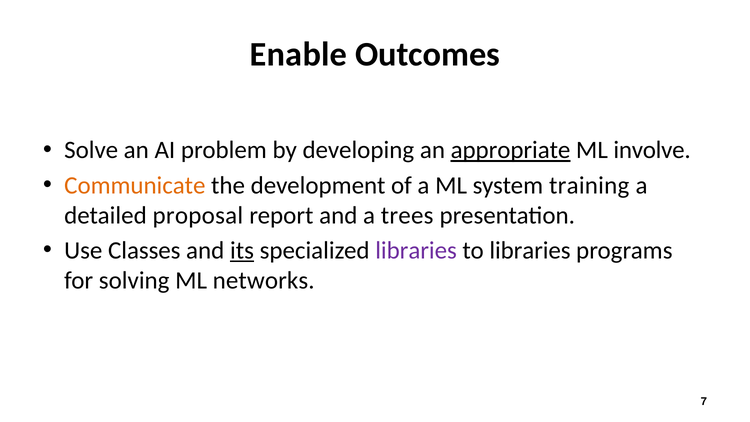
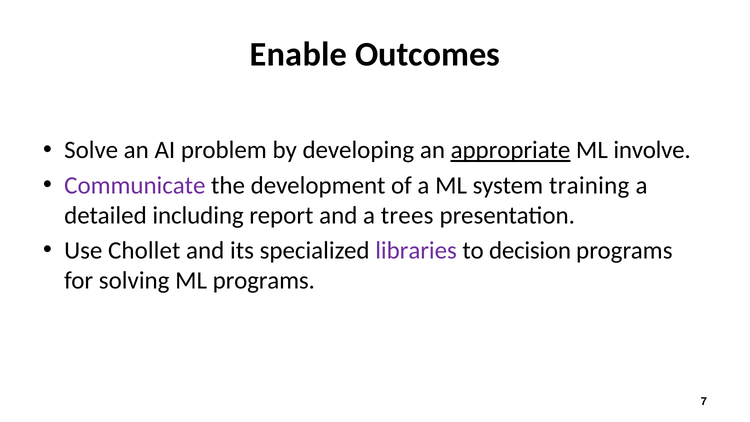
Communicate colour: orange -> purple
proposal: proposal -> including
Classes: Classes -> Chollet
its underline: present -> none
to libraries: libraries -> decision
ML networks: networks -> programs
